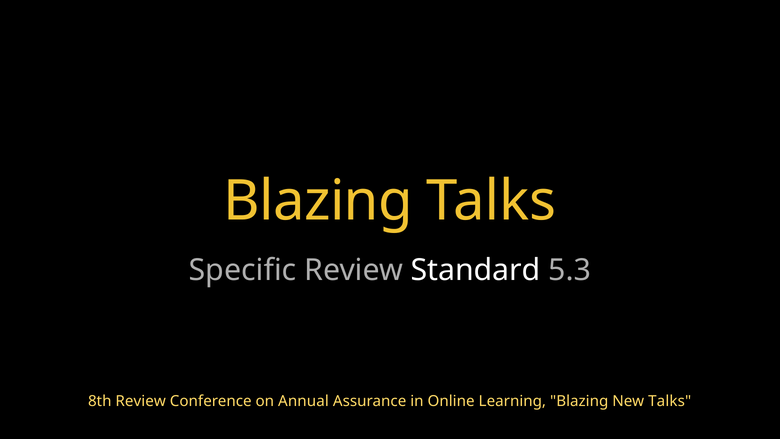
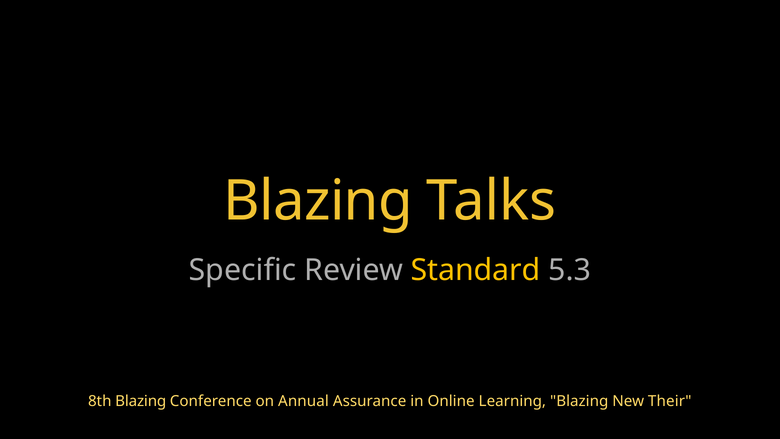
Standard colour: white -> yellow
8th Review: Review -> Blazing
New Talks: Talks -> Their
